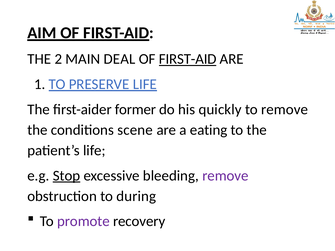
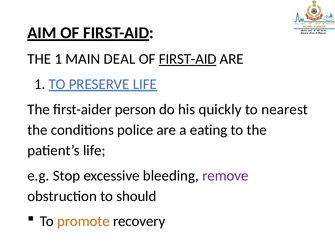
THE 2: 2 -> 1
former: former -> person
to remove: remove -> nearest
scene: scene -> police
Stop underline: present -> none
during: during -> should
promote colour: purple -> orange
